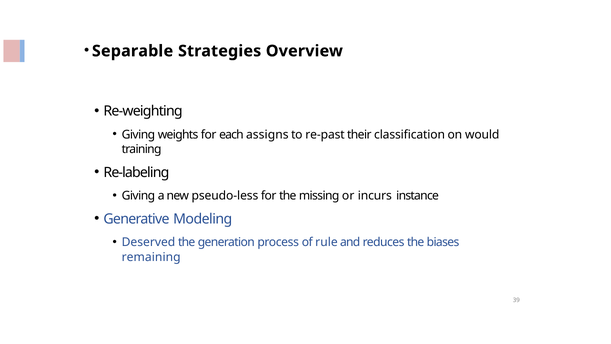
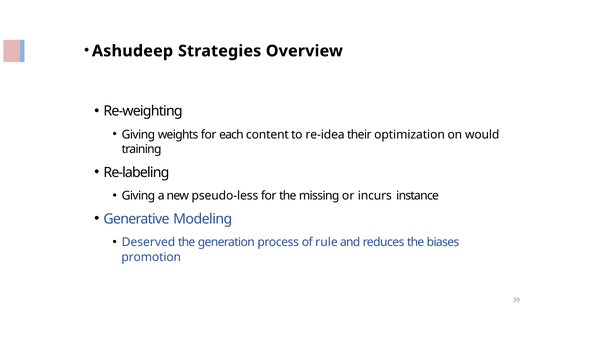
Separable: Separable -> Ashudeep
assigns: assigns -> content
re-past: re-past -> re-idea
classification: classification -> optimization
remaining: remaining -> promotion
